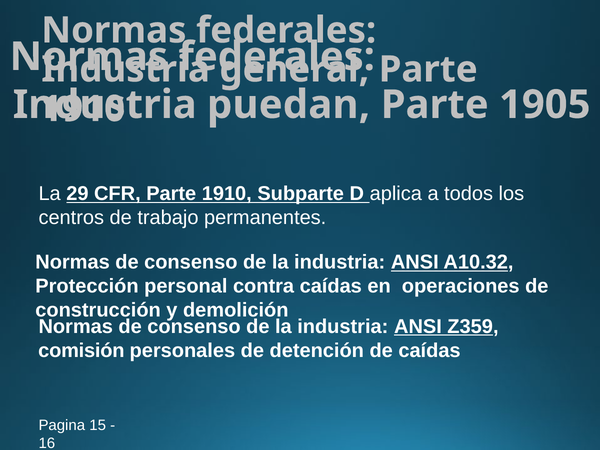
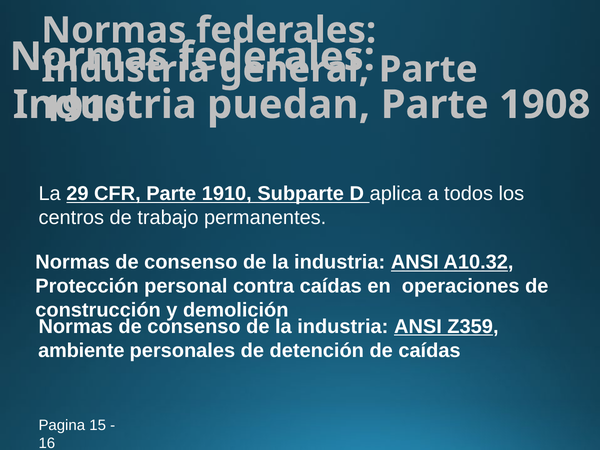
1905: 1905 -> 1908
comisión: comisión -> ambiente
